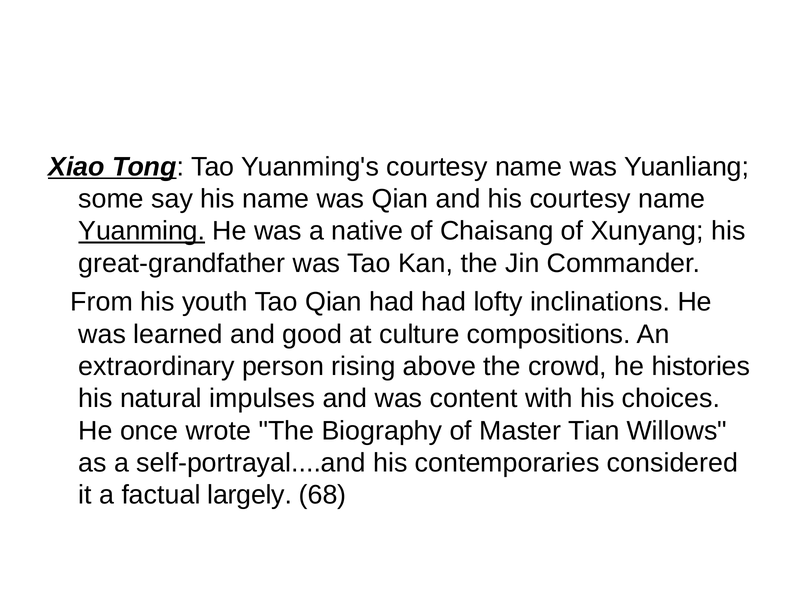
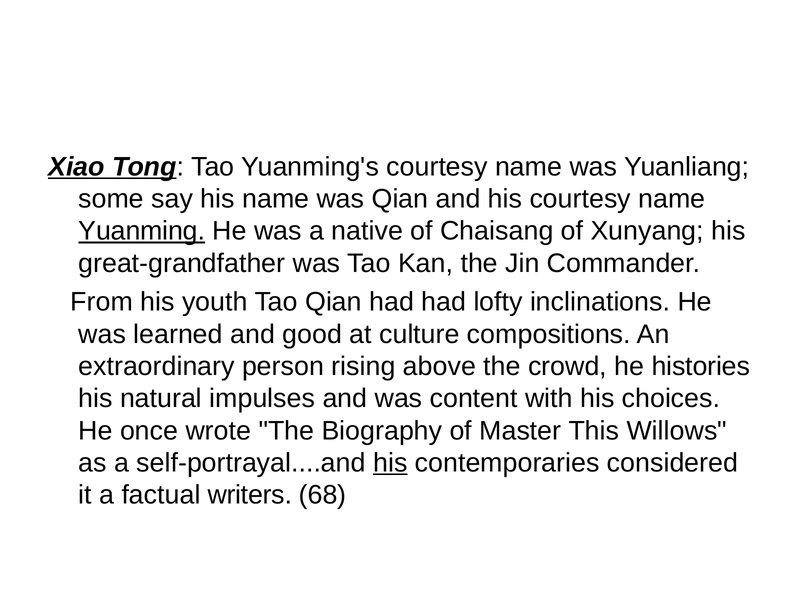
Tian: Tian -> This
his at (390, 463) underline: none -> present
largely: largely -> writers
